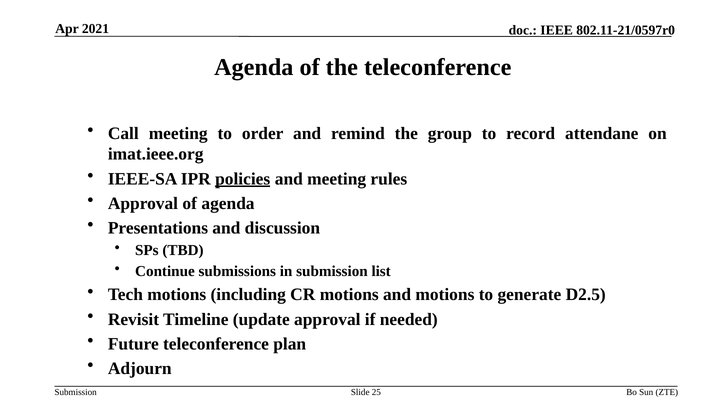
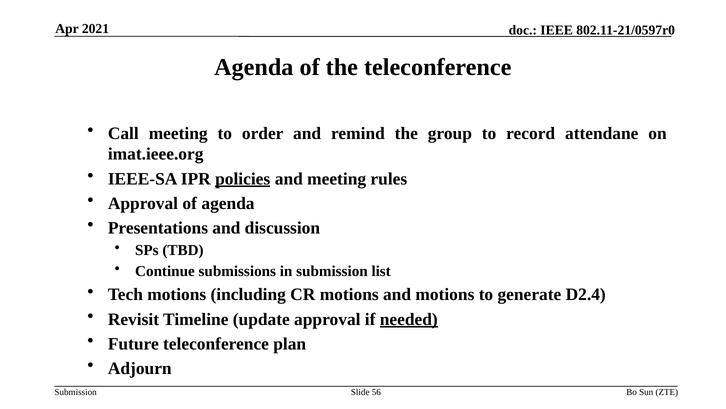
D2.5: D2.5 -> D2.4
needed underline: none -> present
25: 25 -> 56
